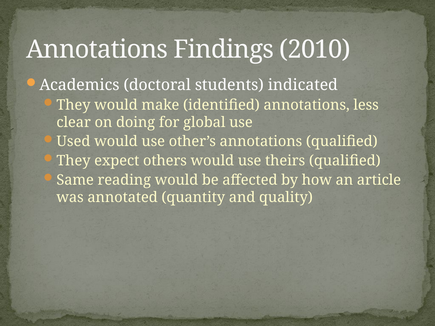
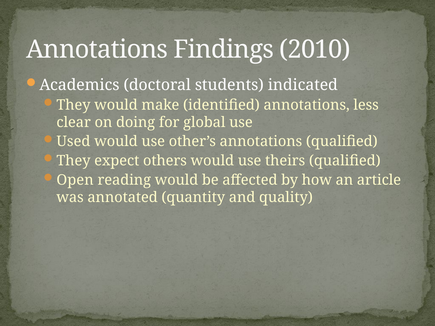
Same: Same -> Open
